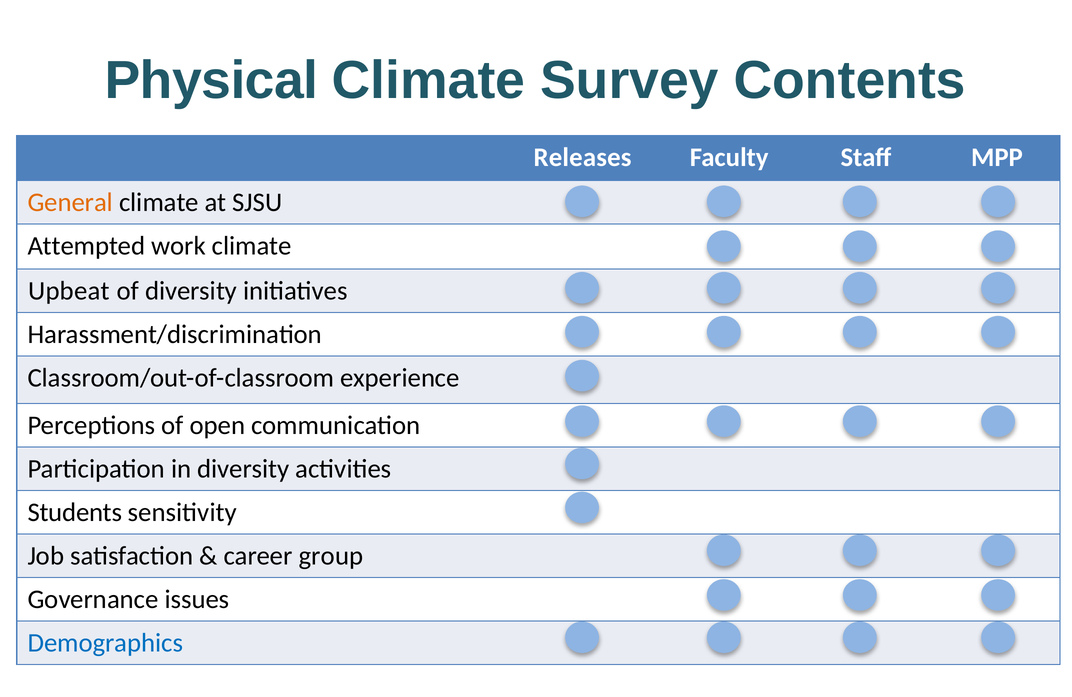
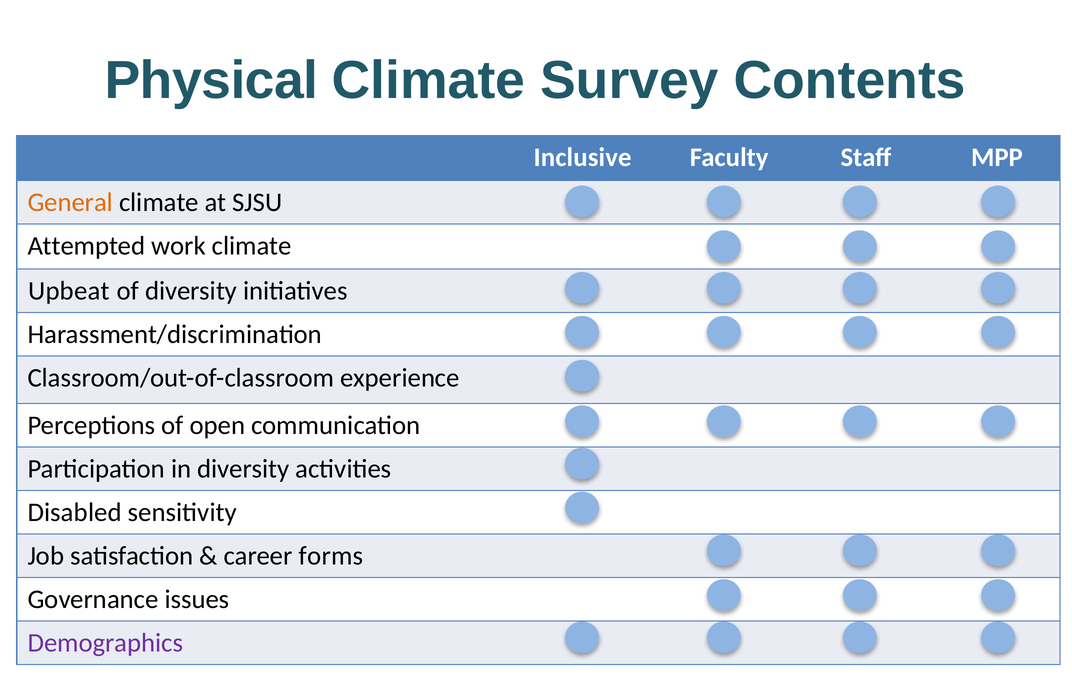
Releases: Releases -> Inclusive
Students: Students -> Disabled
group: group -> forms
Demographics colour: blue -> purple
